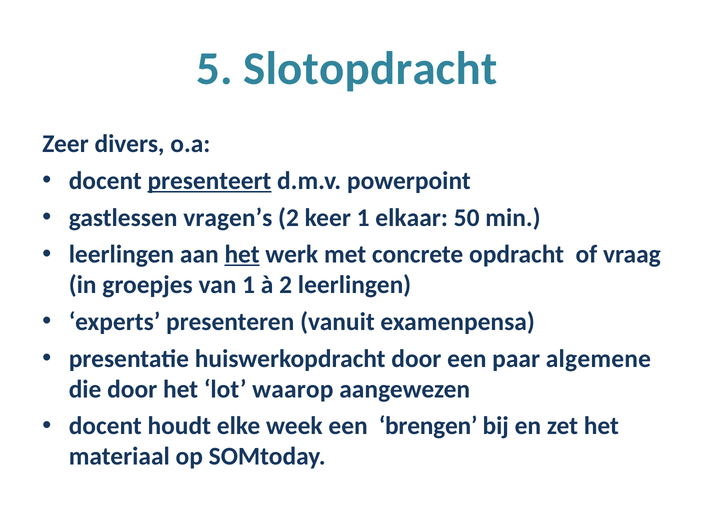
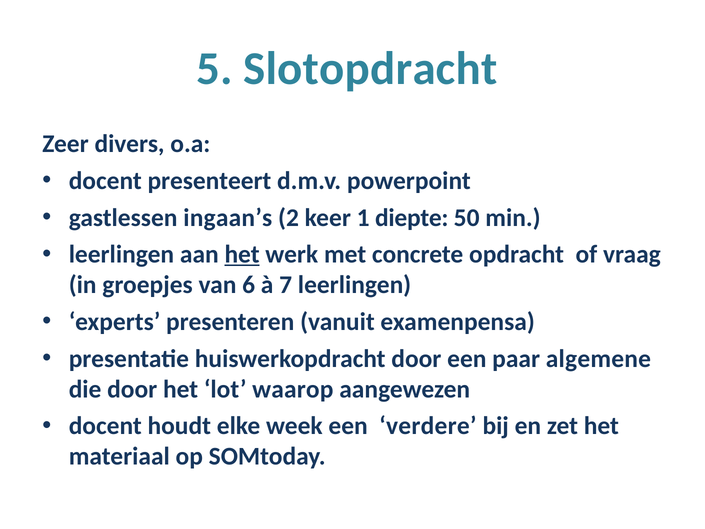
presenteert underline: present -> none
vragen’s: vragen’s -> ingaan’s
elkaar: elkaar -> diepte
van 1: 1 -> 6
à 2: 2 -> 7
brengen: brengen -> verdere
